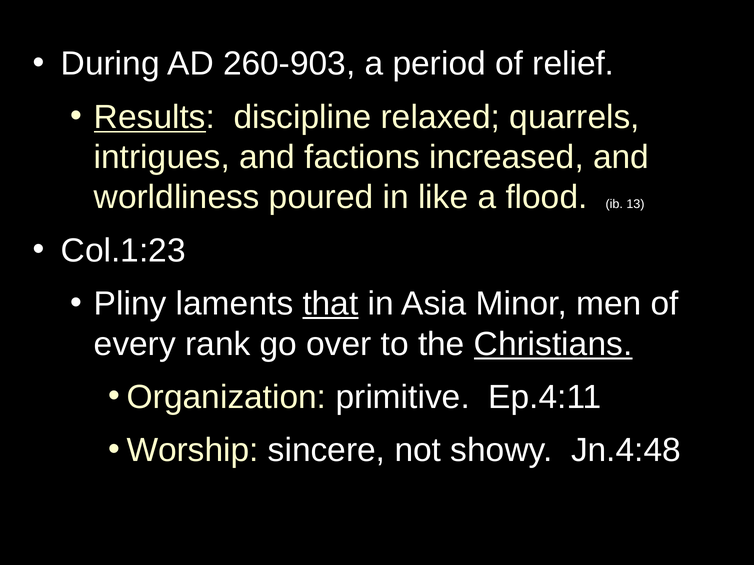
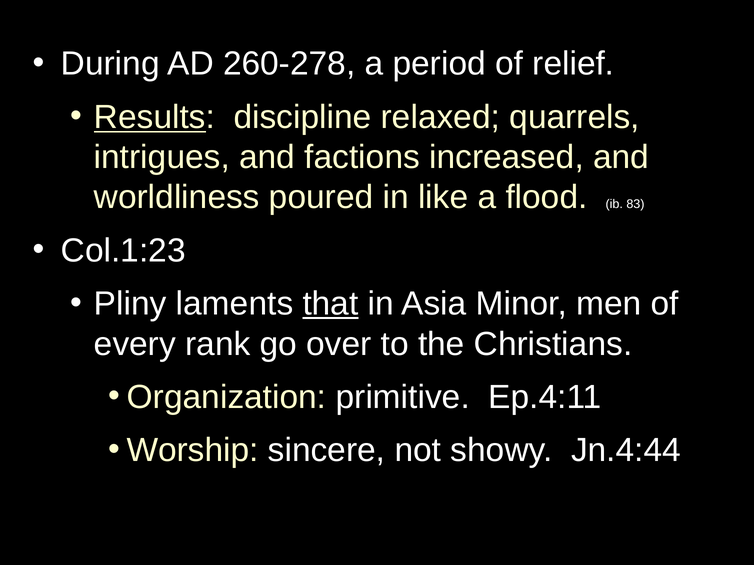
260-903: 260-903 -> 260-278
13: 13 -> 83
Christians underline: present -> none
Jn.4:48: Jn.4:48 -> Jn.4:44
